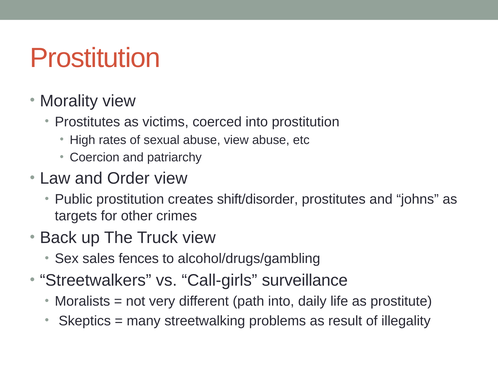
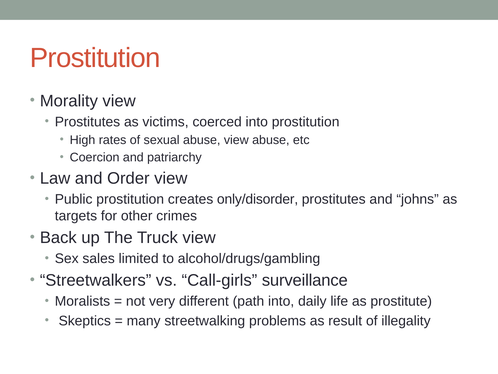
shift/disorder: shift/disorder -> only/disorder
fences: fences -> limited
